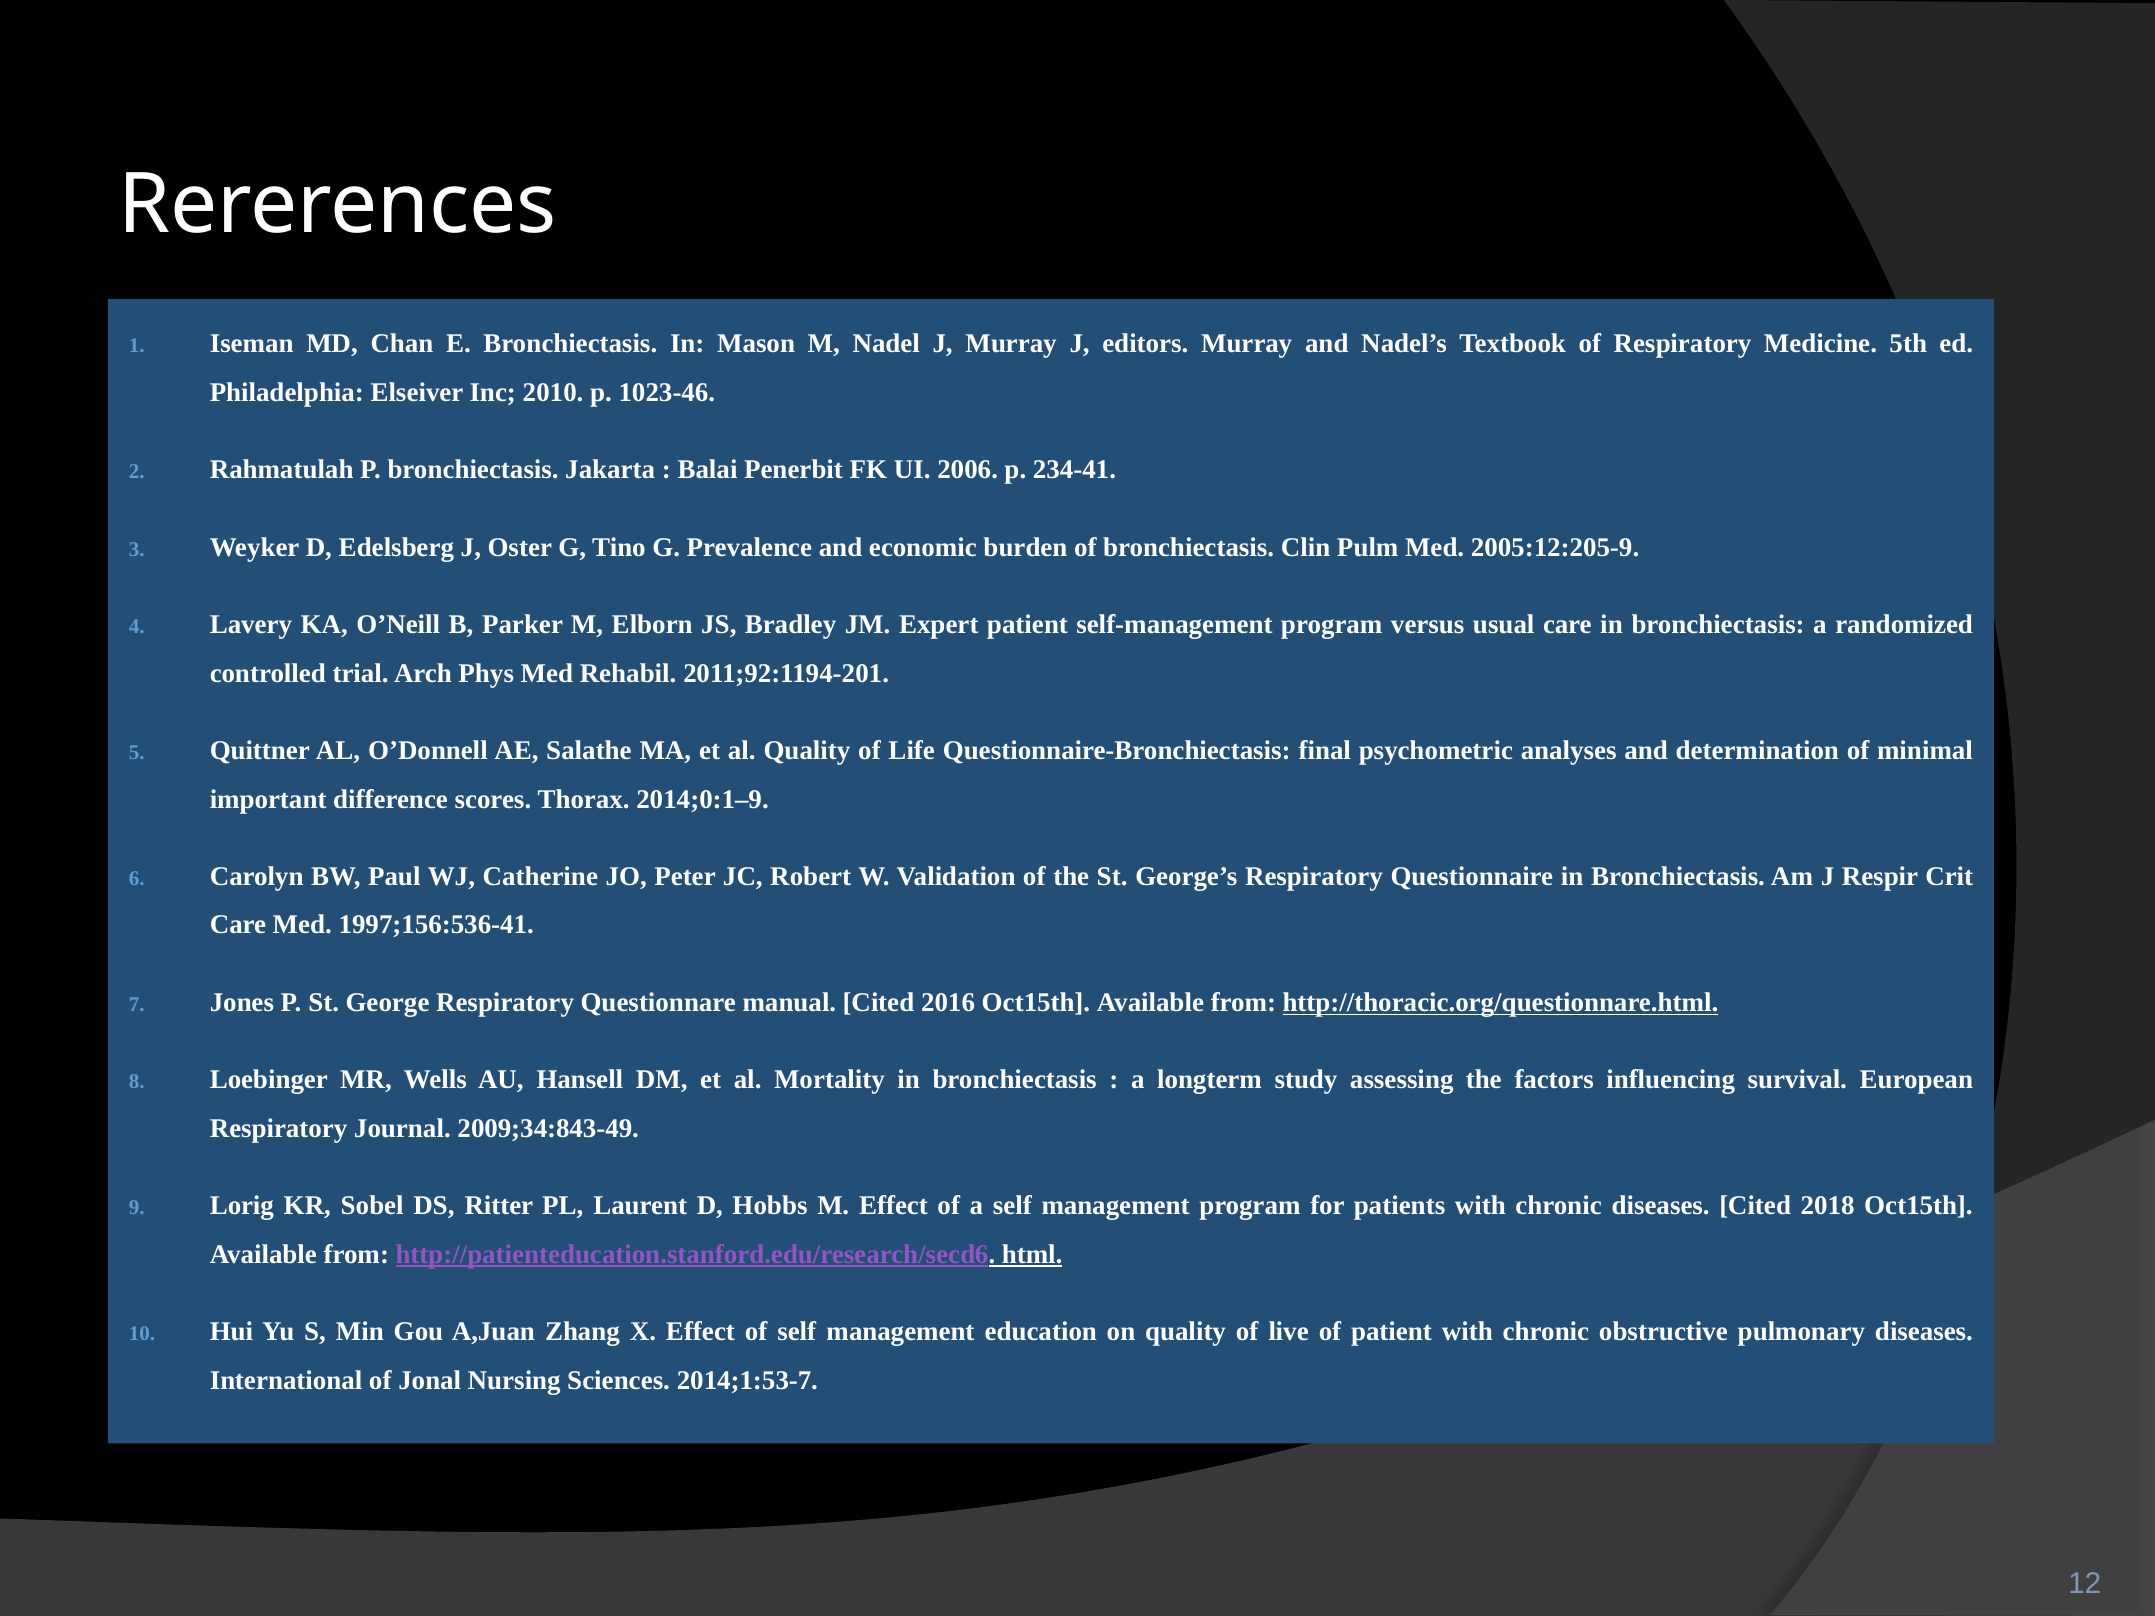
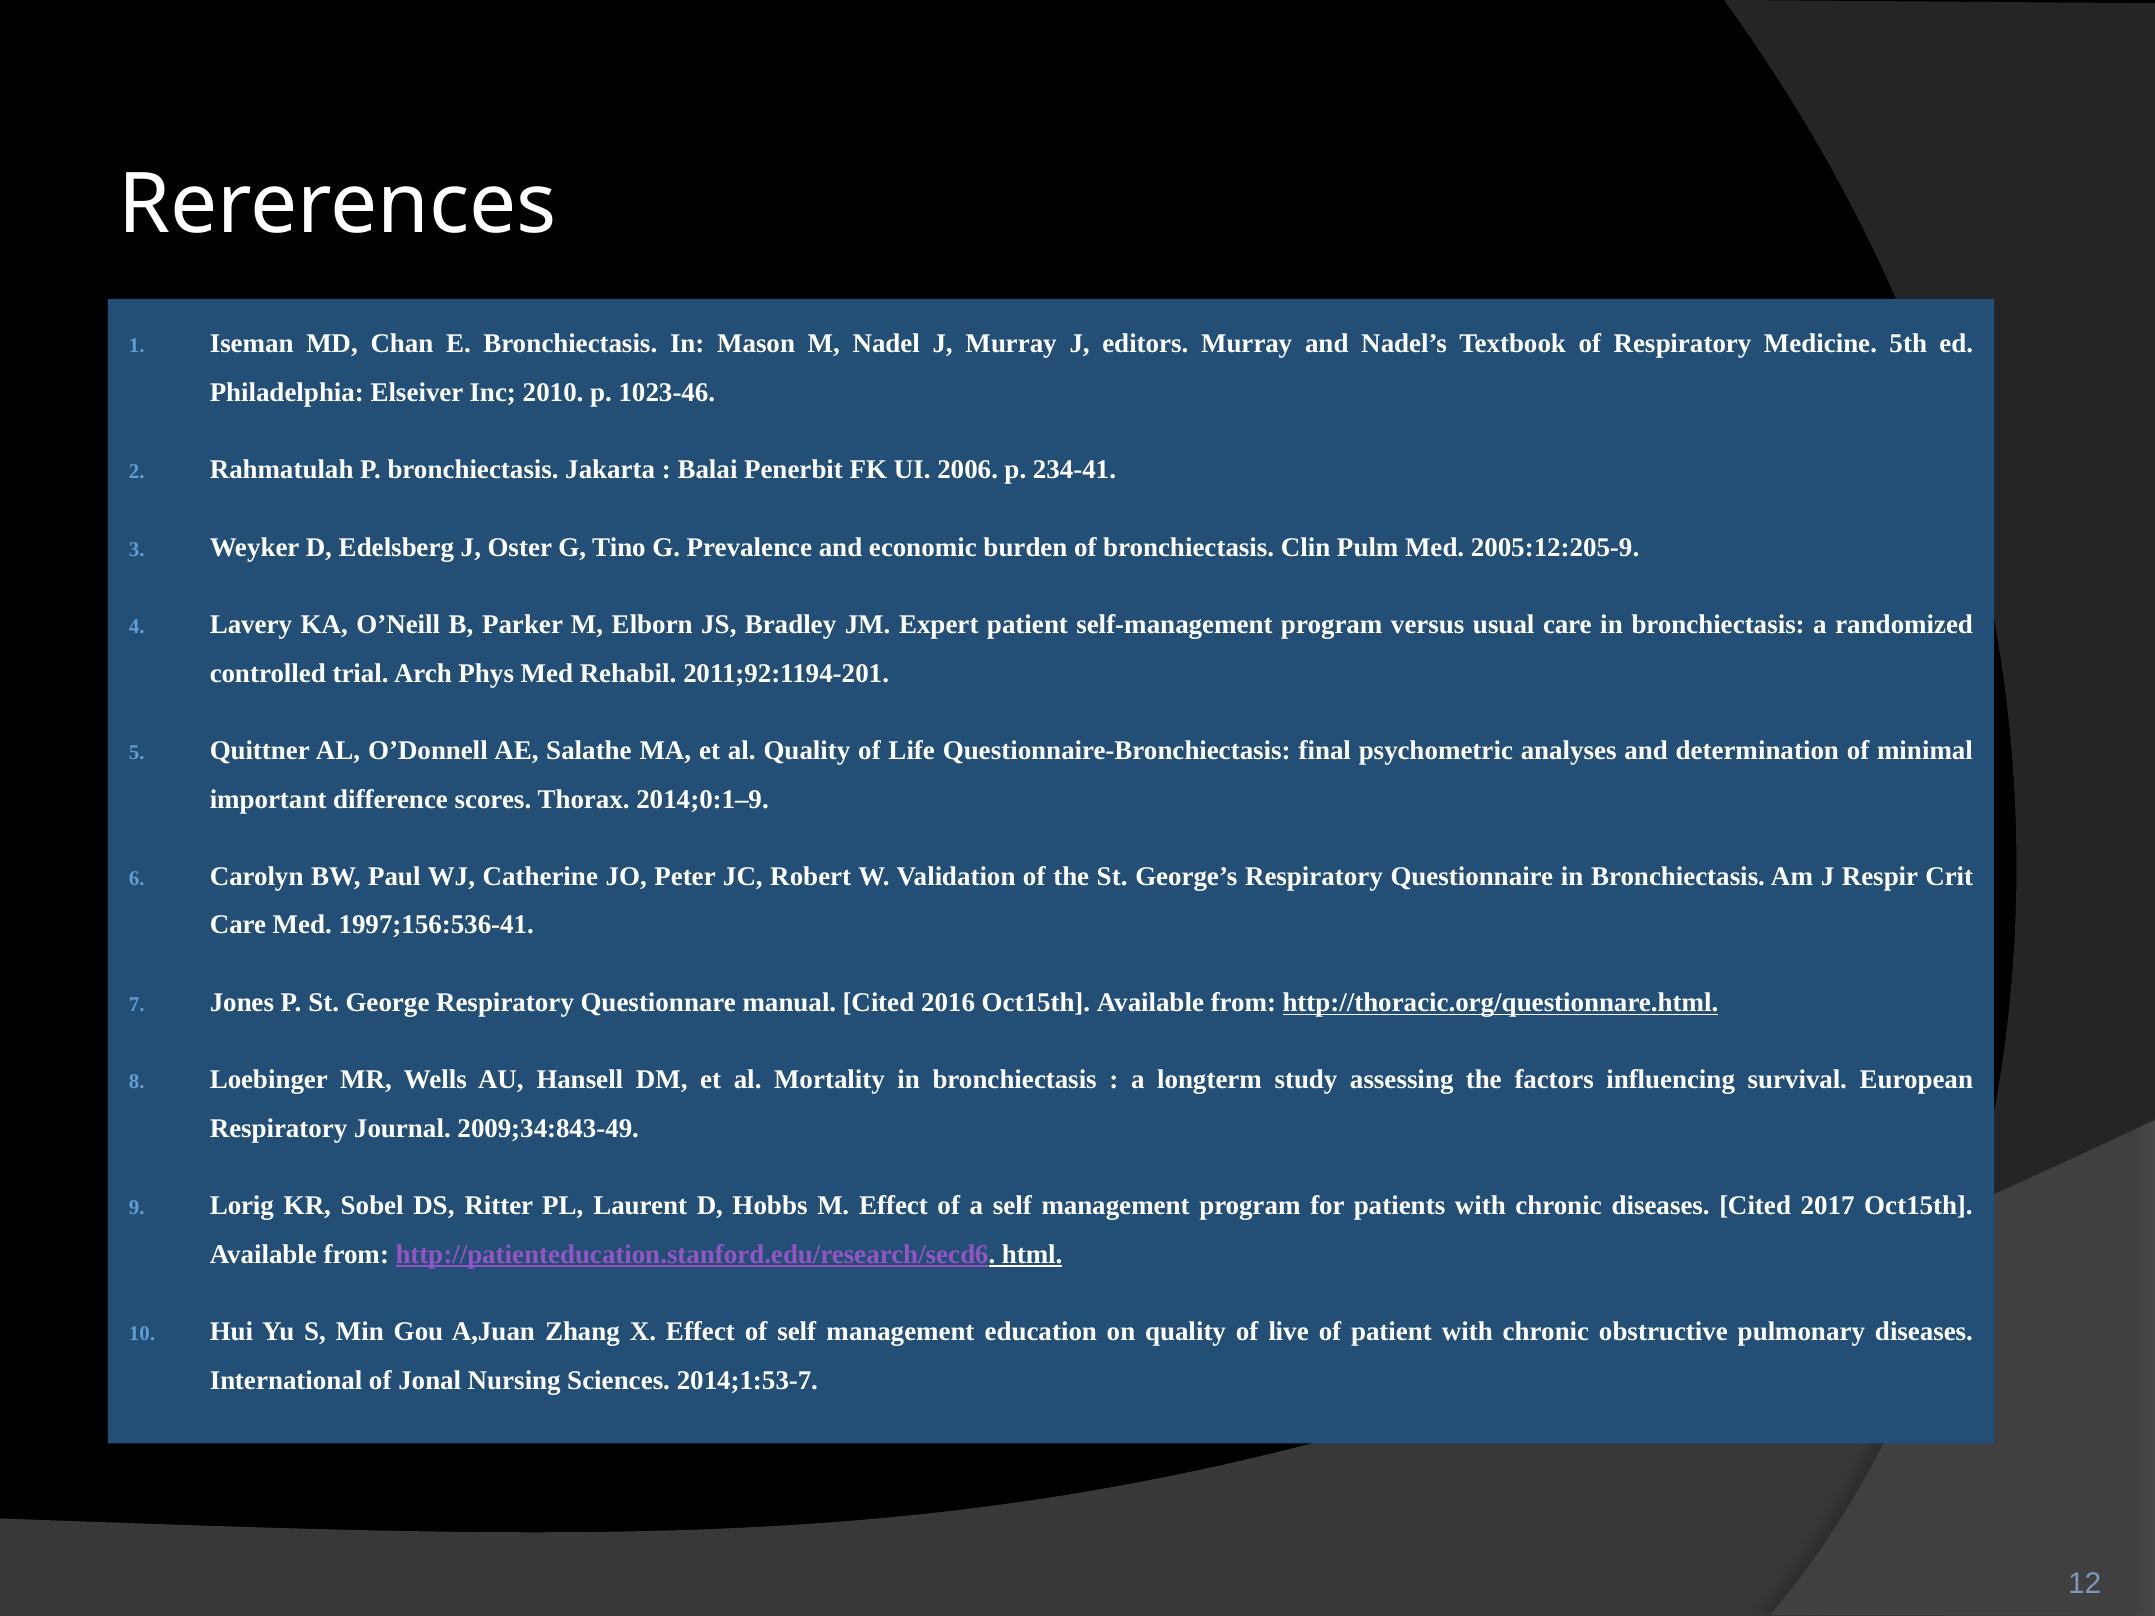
2018: 2018 -> 2017
